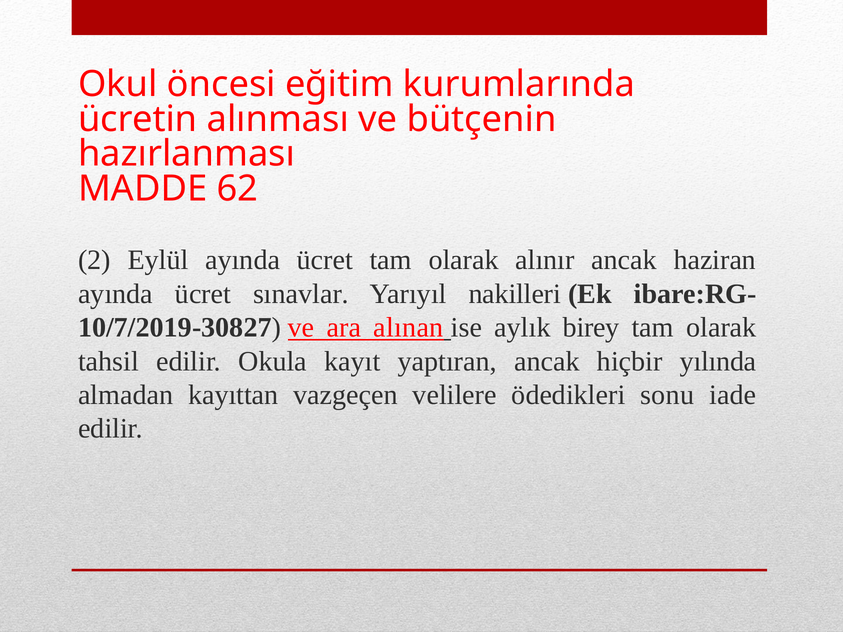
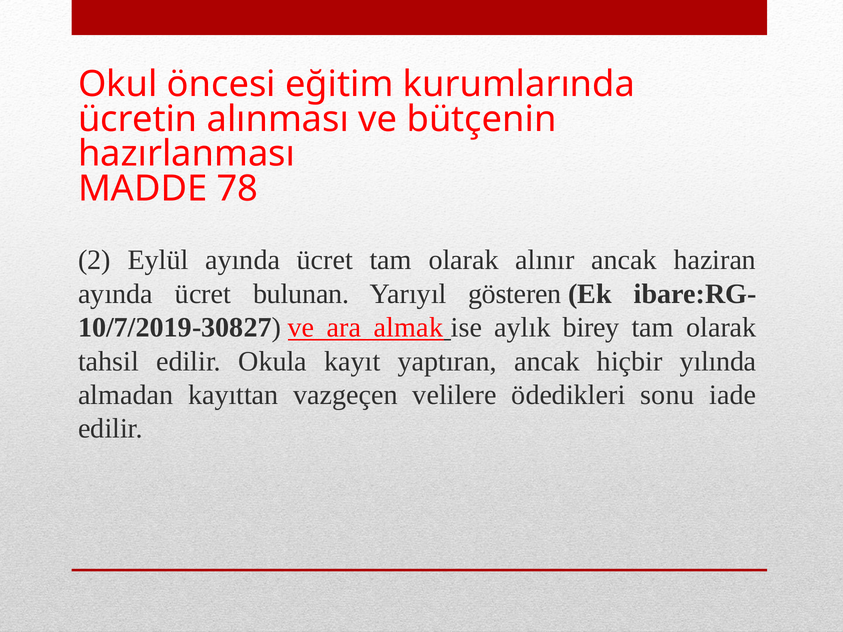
62: 62 -> 78
sınavlar: sınavlar -> bulunan
nakilleri: nakilleri -> gösteren
alınan: alınan -> almak
